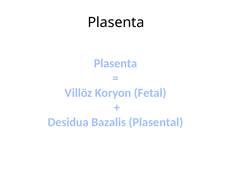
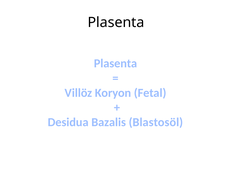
Plasental: Plasental -> Blastosöl
